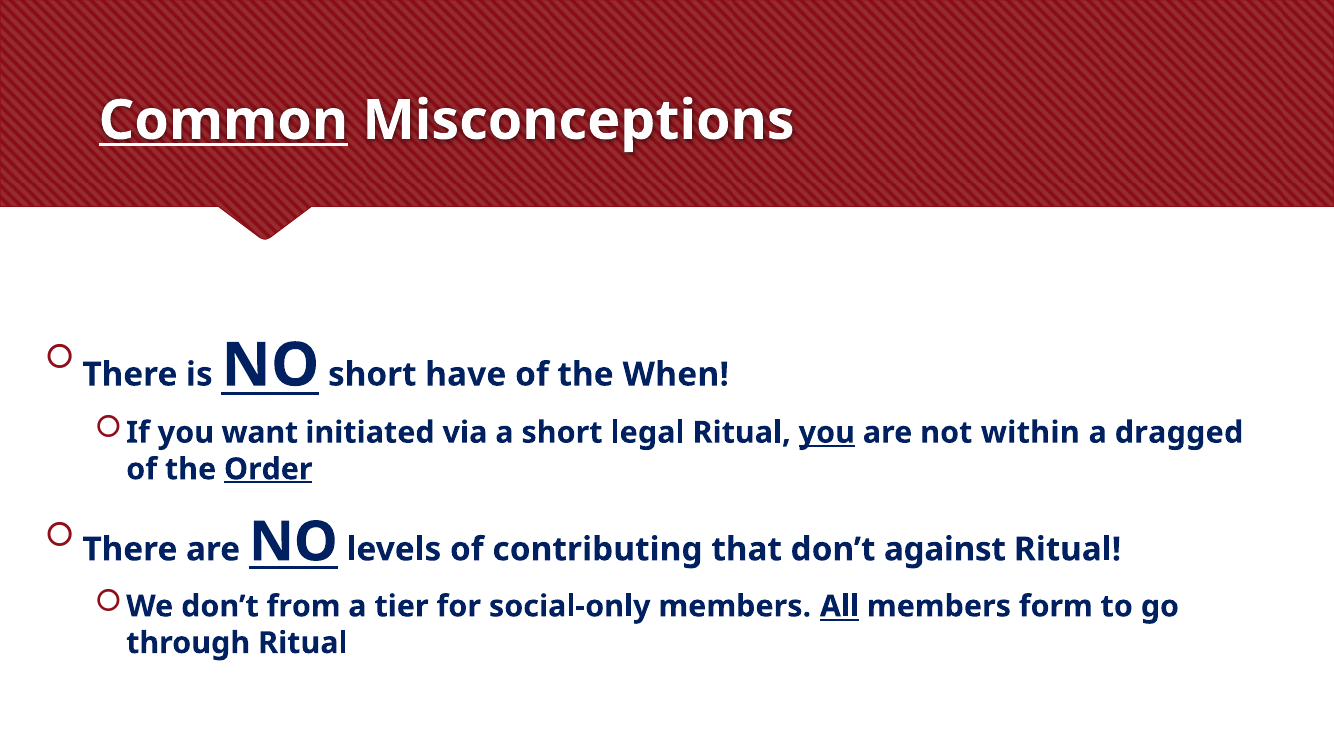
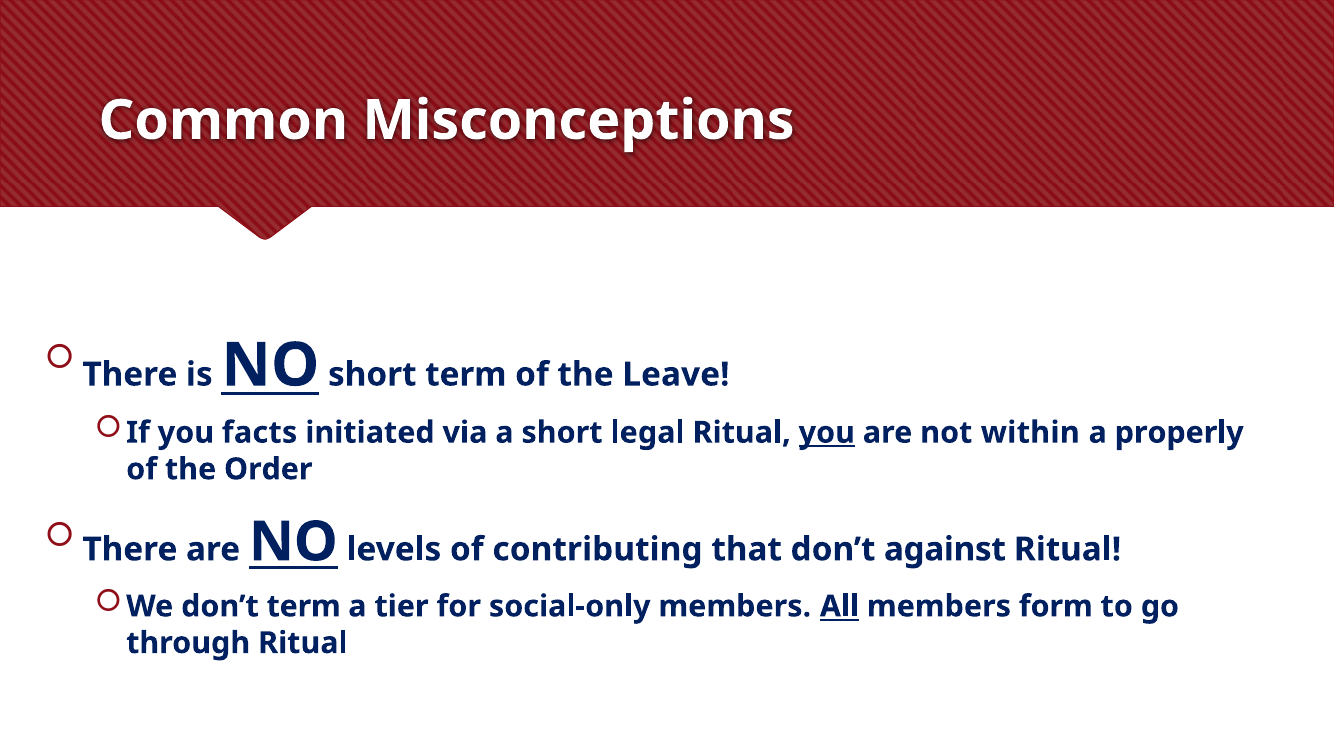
Common underline: present -> none
short have: have -> term
When: When -> Leave
want: want -> facts
dragged: dragged -> properly
Order underline: present -> none
don’t from: from -> term
